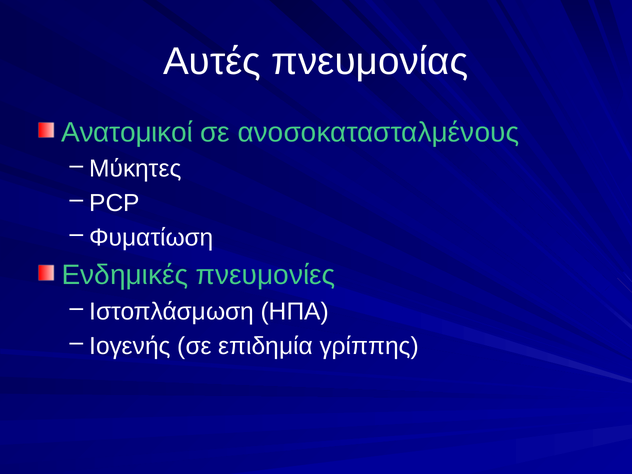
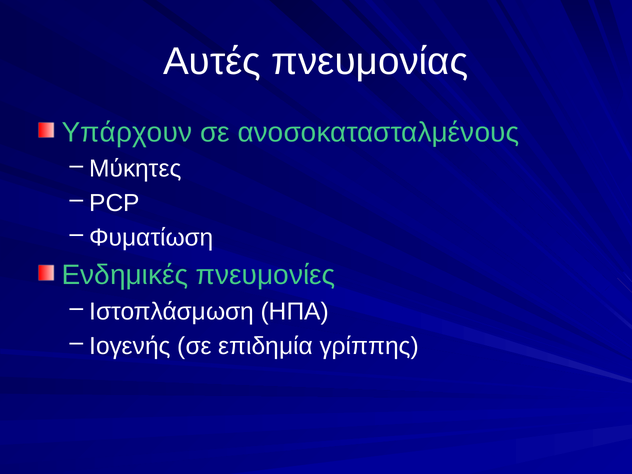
Ανατομικοί: Ανατομικοί -> Υπάρχουν
